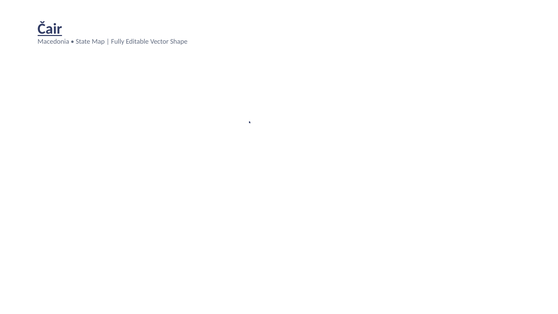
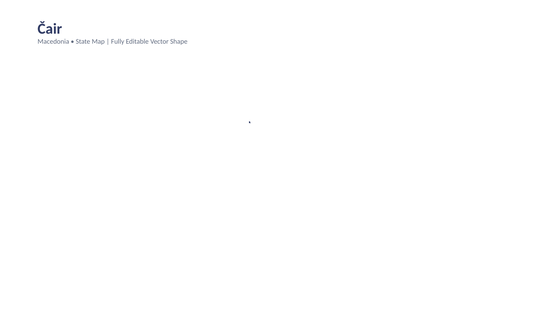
Čair underline: present -> none
